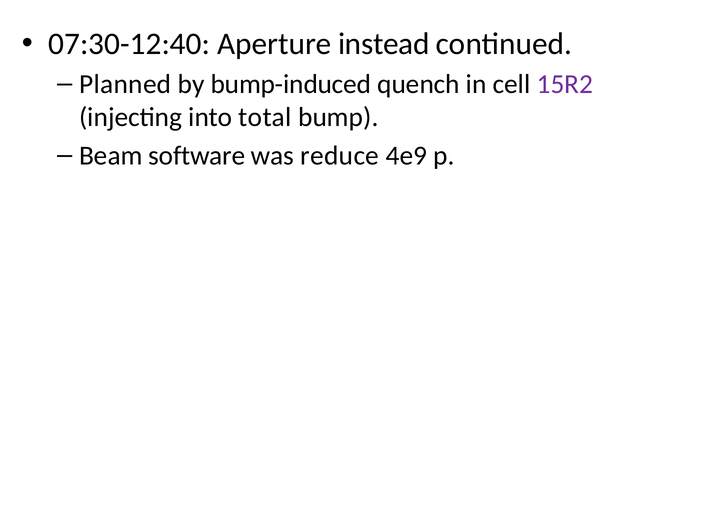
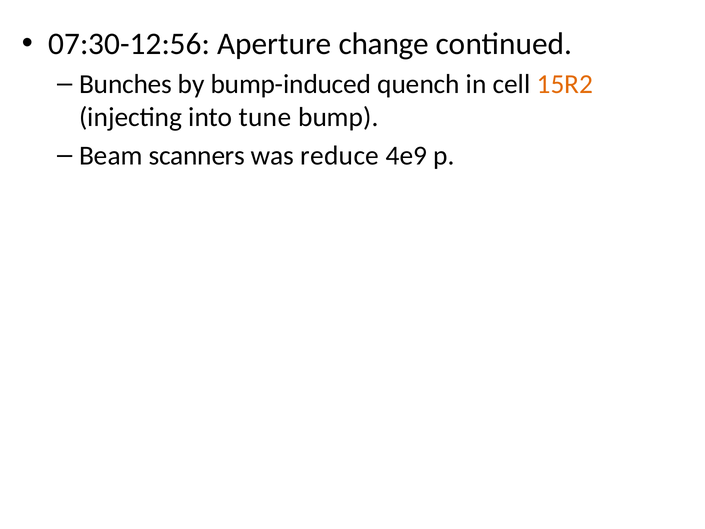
07:30-12:40: 07:30-12:40 -> 07:30-12:56
instead: instead -> change
Planned: Planned -> Bunches
15R2 colour: purple -> orange
total: total -> tune
software: software -> scanners
